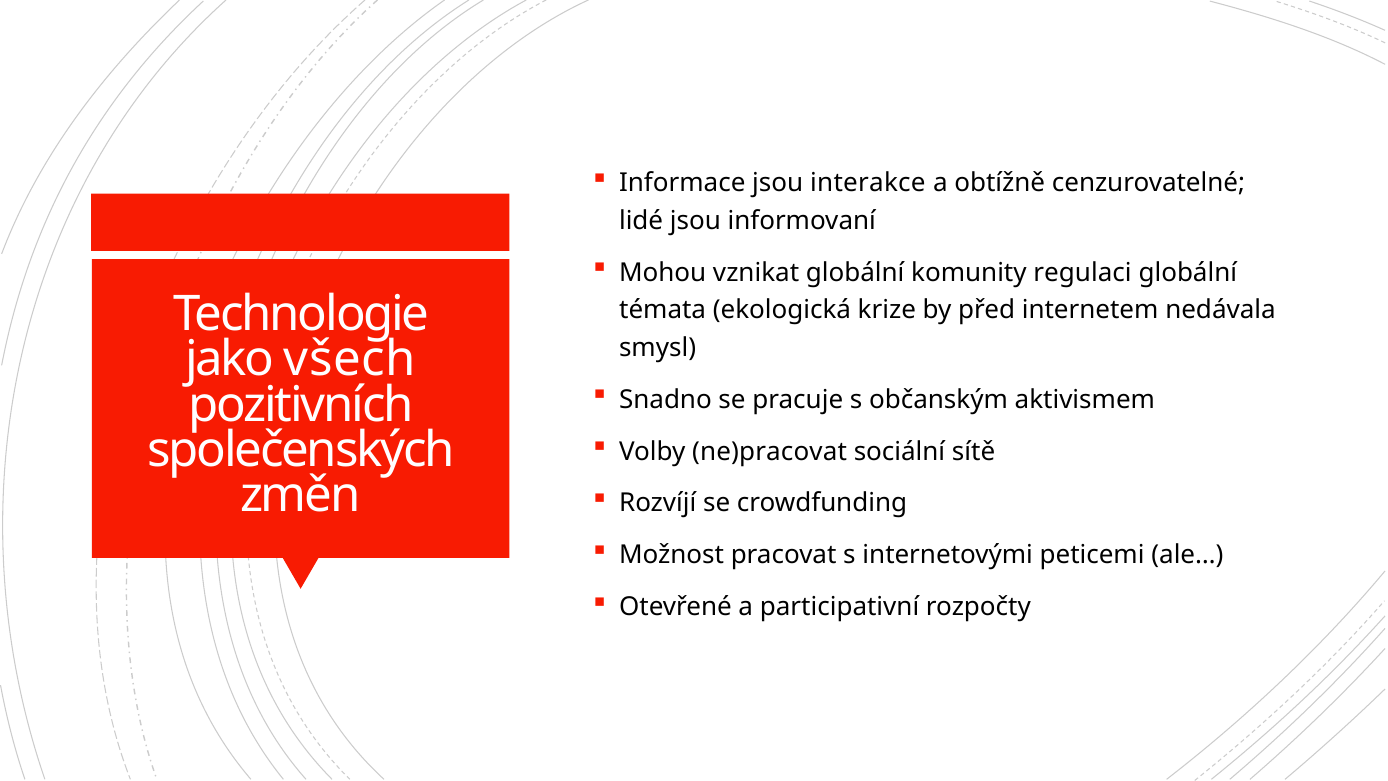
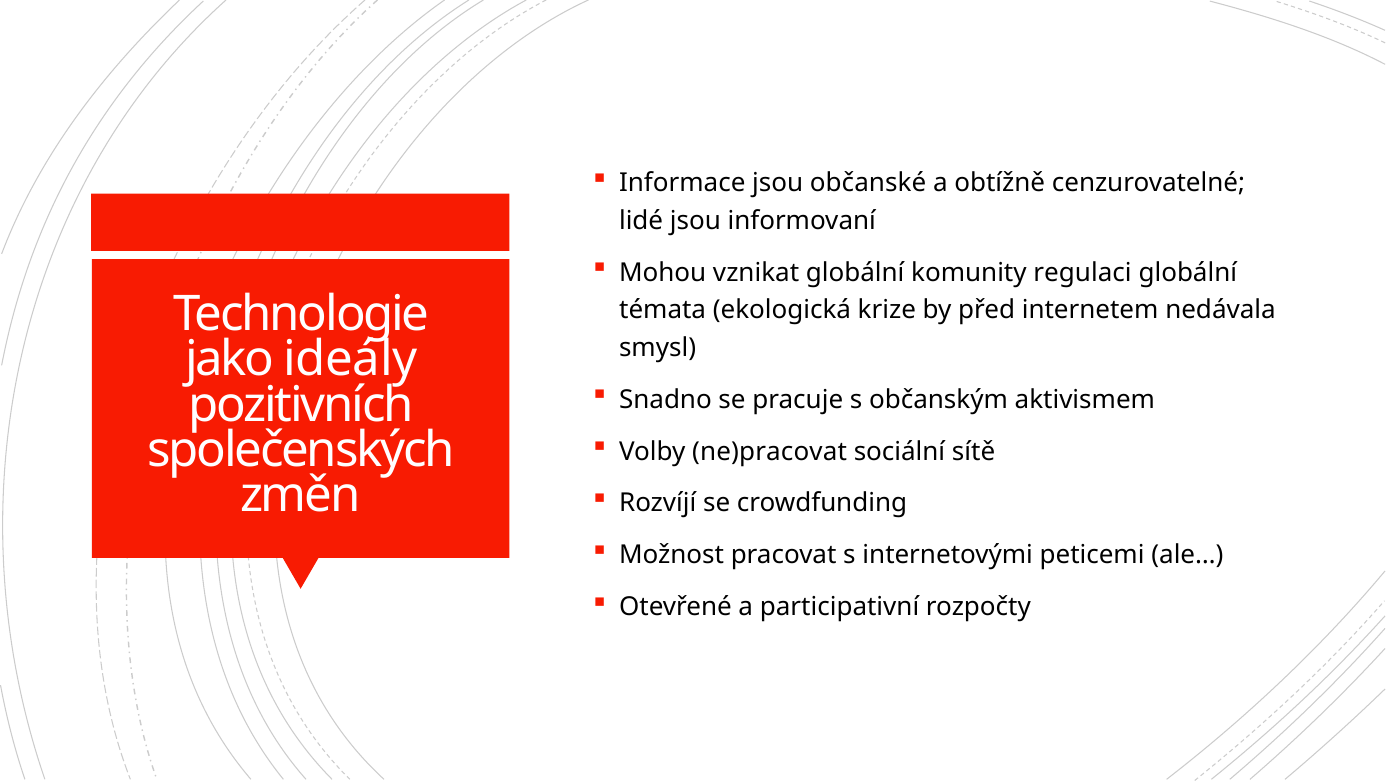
interakce: interakce -> občanské
všech: všech -> ideály
